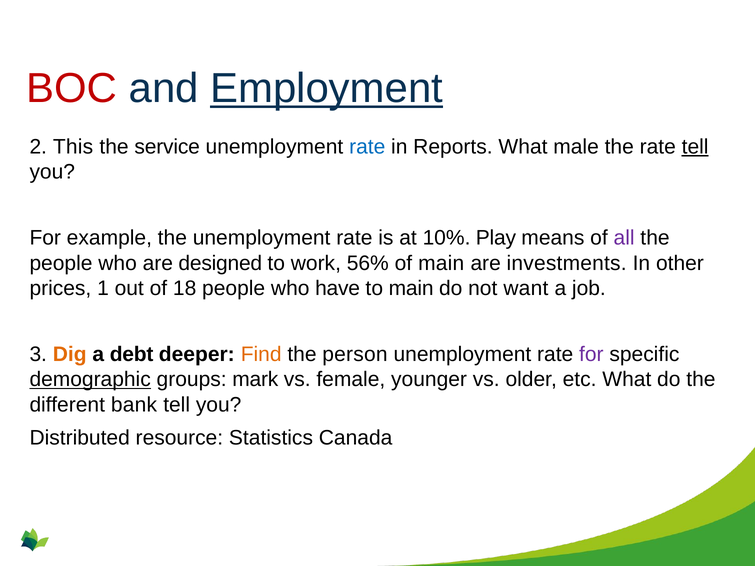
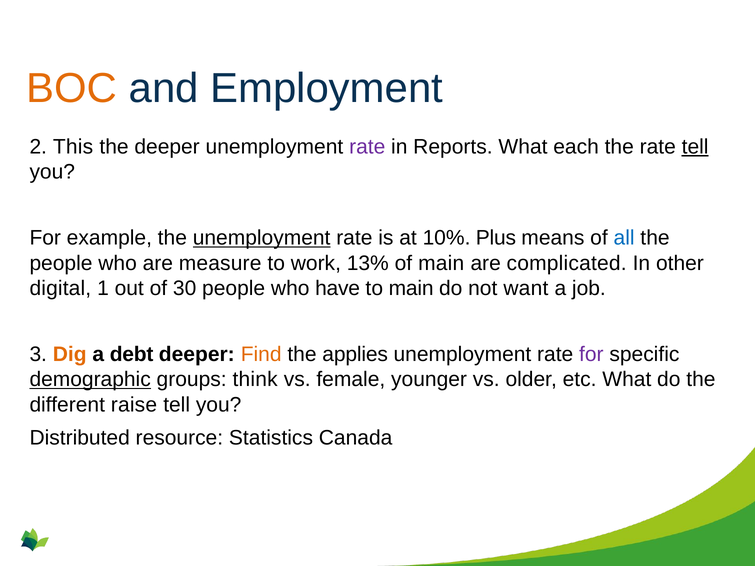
BOC colour: red -> orange
Employment underline: present -> none
the service: service -> deeper
rate at (367, 147) colour: blue -> purple
male: male -> each
unemployment at (262, 238) underline: none -> present
Play: Play -> Plus
all colour: purple -> blue
designed: designed -> measure
56%: 56% -> 13%
investments: investments -> complicated
prices: prices -> digital
18: 18 -> 30
person: person -> applies
mark: mark -> think
bank: bank -> raise
